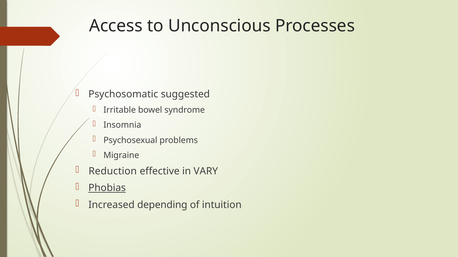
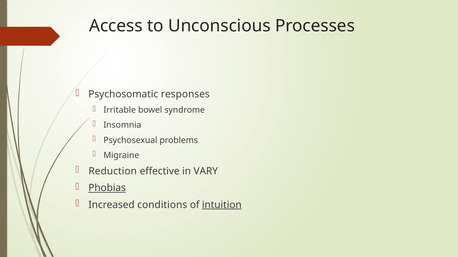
suggested: suggested -> responses
depending: depending -> conditions
intuition underline: none -> present
